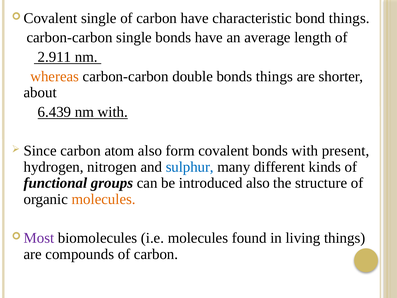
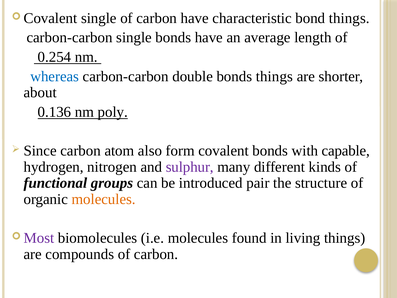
2.911: 2.911 -> 0.254
whereas colour: orange -> blue
6.439: 6.439 -> 0.136
nm with: with -> poly
present: present -> capable
sulphur colour: blue -> purple
introduced also: also -> pair
